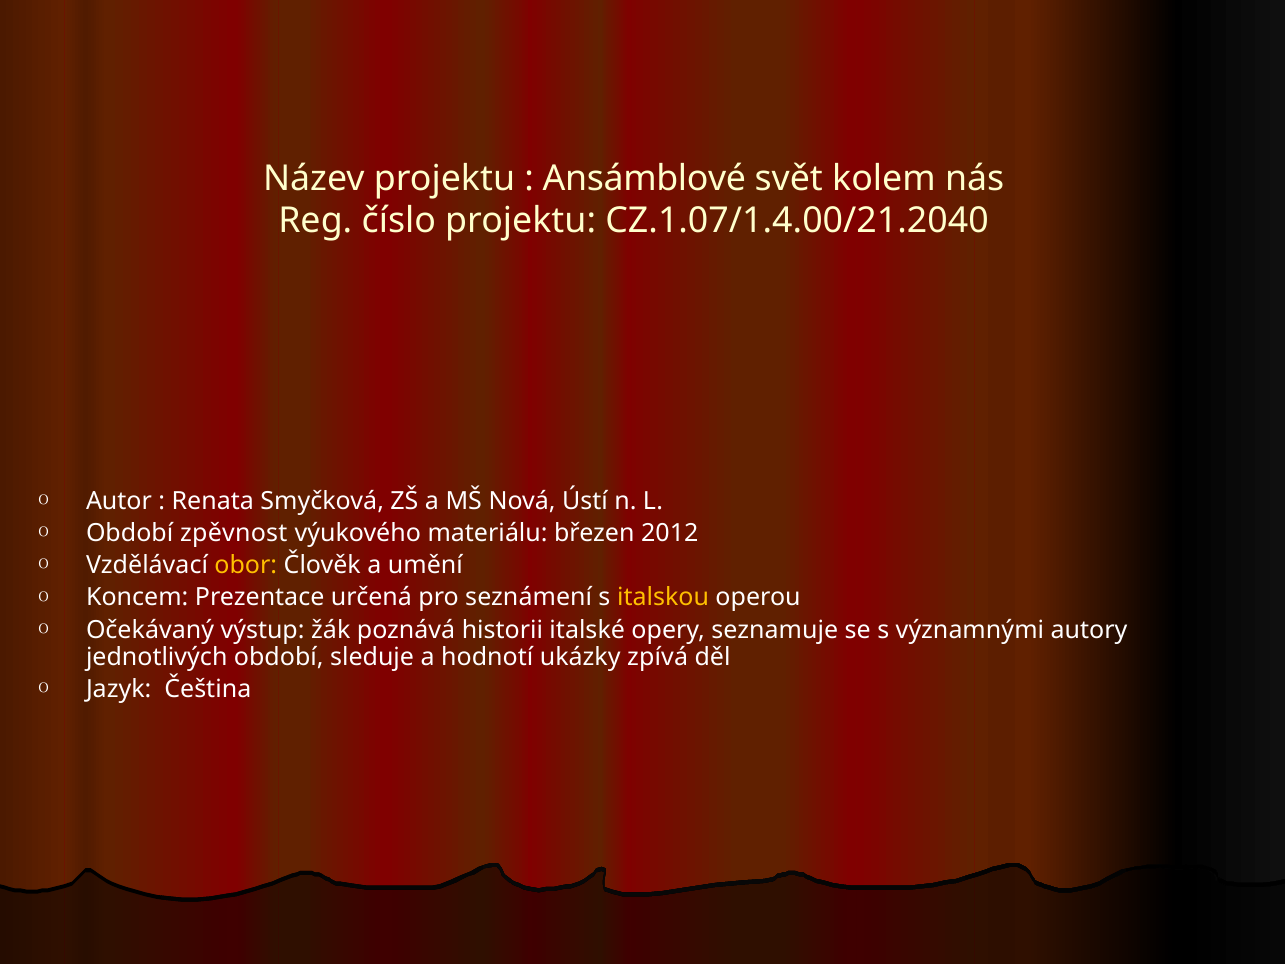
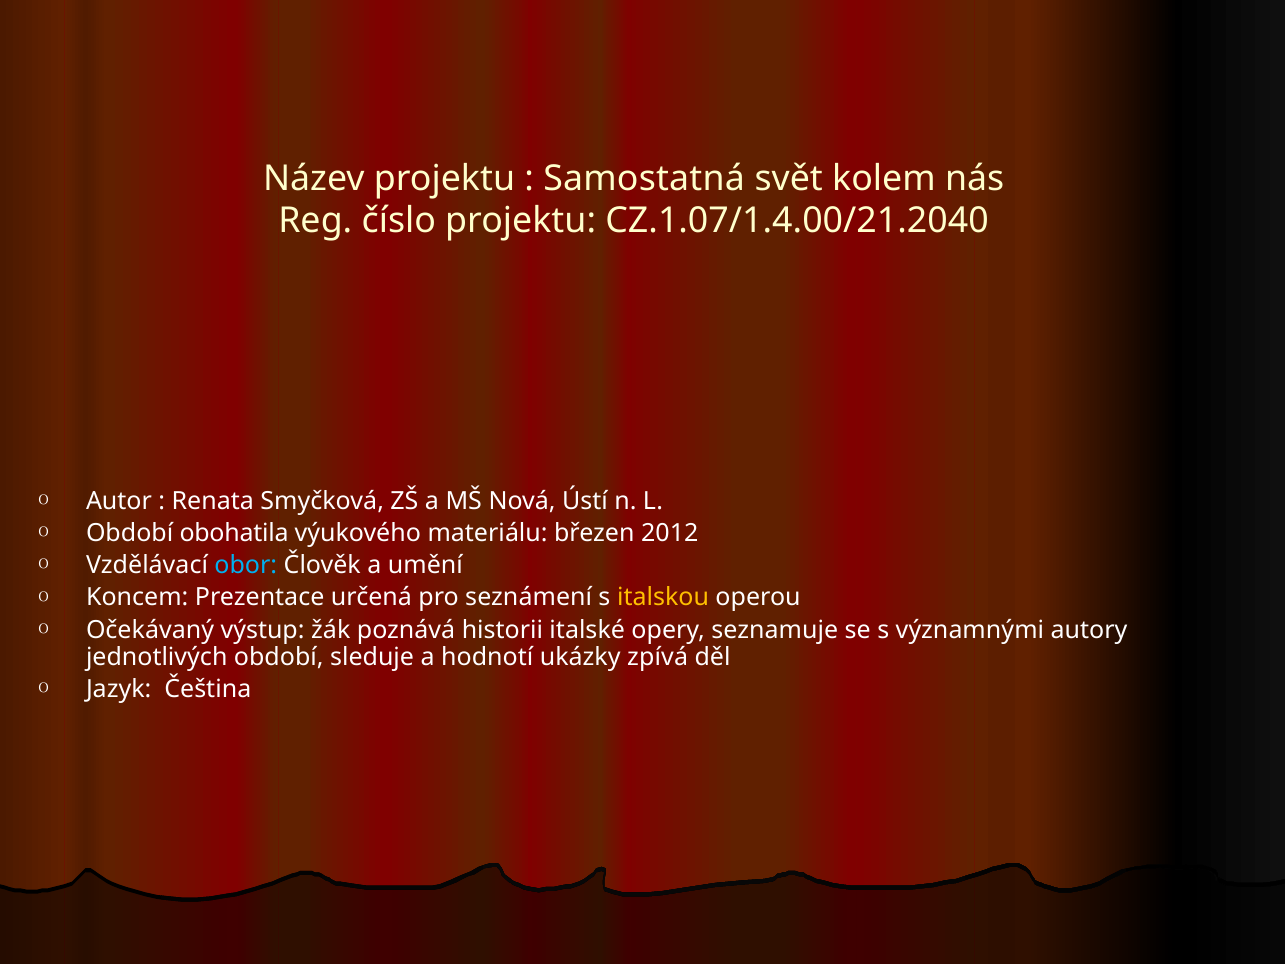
Ansámblové: Ansámblové -> Samostatná
zpěvnost: zpěvnost -> obohatila
obor colour: yellow -> light blue
